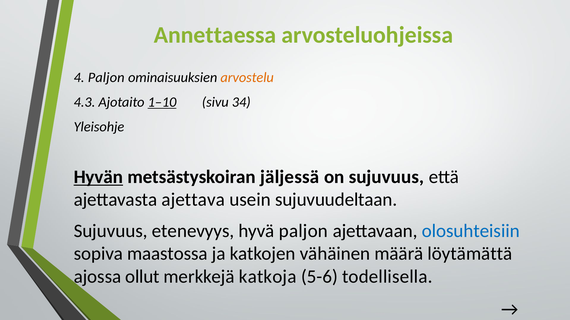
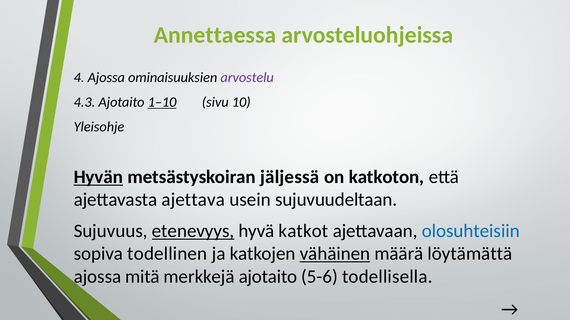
4 Paljon: Paljon -> Ajossa
arvostelu colour: orange -> purple
34: 34 -> 10
on sujuvuus: sujuvuus -> katkoton
etenevyys underline: none -> present
hyvä paljon: paljon -> katkot
maastossa: maastossa -> todellinen
vähäinen underline: none -> present
ollut: ollut -> mitä
merkkejä katkoja: katkoja -> ajotaito
